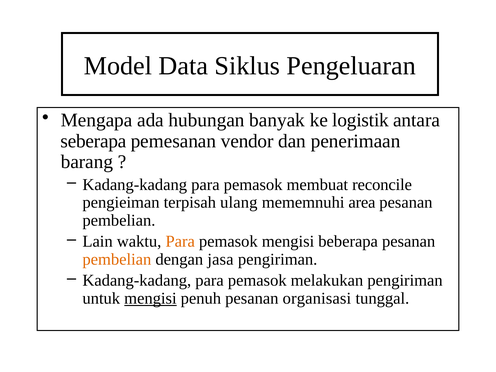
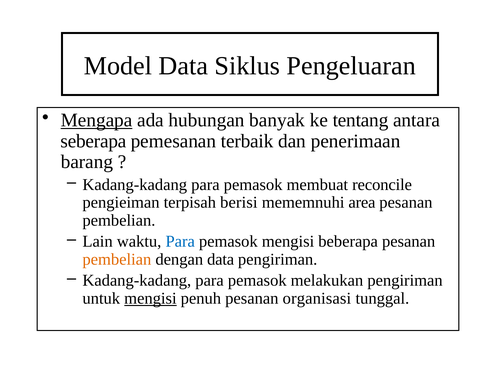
Mengapa underline: none -> present
logistik: logistik -> tentang
vendor: vendor -> terbaik
ulang: ulang -> berisi
Para at (180, 241) colour: orange -> blue
dengan jasa: jasa -> data
